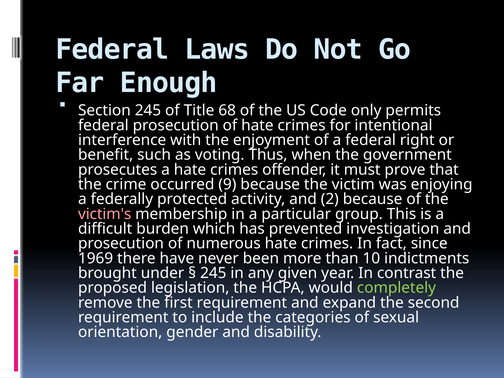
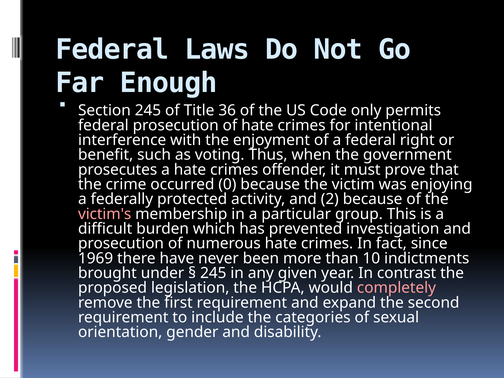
68: 68 -> 36
9: 9 -> 0
completely colour: light green -> pink
